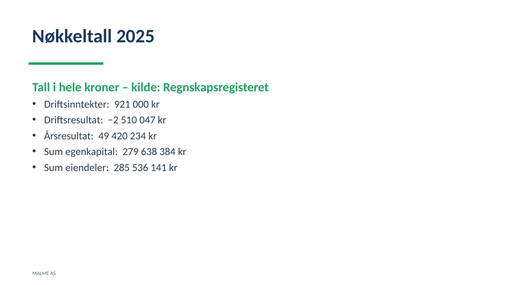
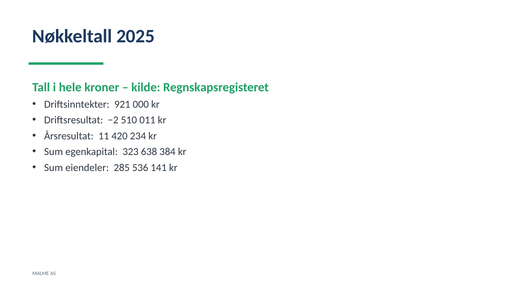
047: 047 -> 011
49: 49 -> 11
279: 279 -> 323
